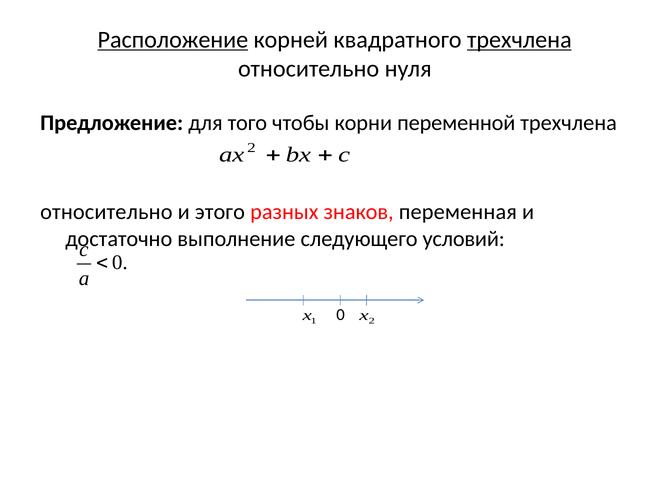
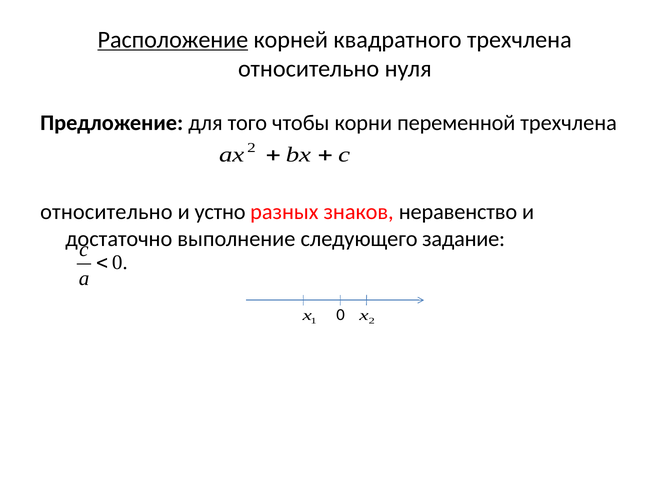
трехчлена at (519, 40) underline: present -> none
этого: этого -> устно
переменная: переменная -> неравенство
условий: условий -> задание
